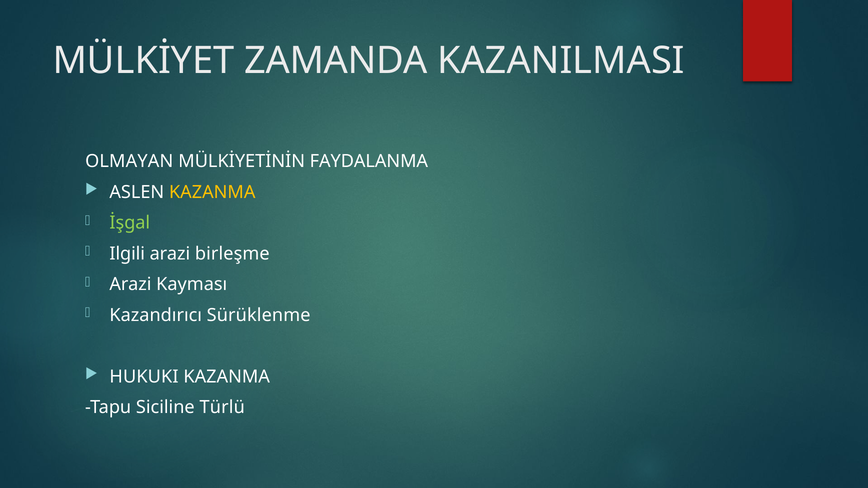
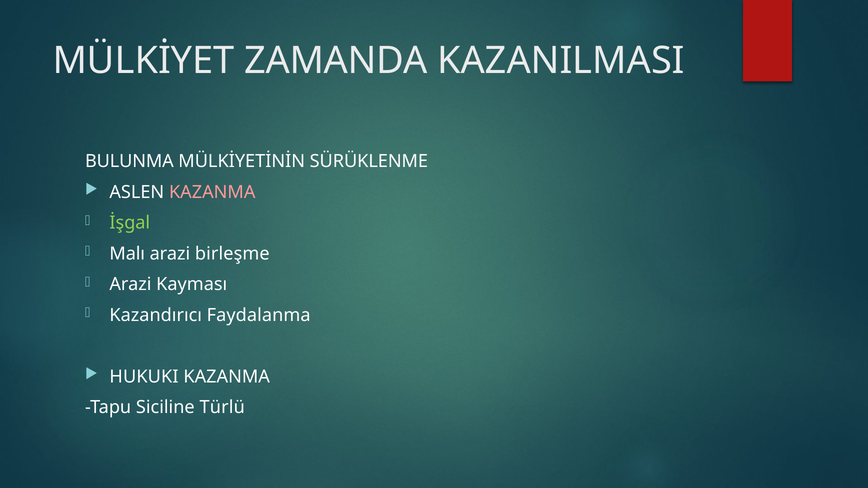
OLMAYAN: OLMAYAN -> BULUNMA
FAYDALANMA: FAYDALANMA -> SÜRÜKLENME
KAZANMA at (212, 192) colour: yellow -> pink
Ilgili: Ilgili -> Malı
Sürüklenme: Sürüklenme -> Faydalanma
